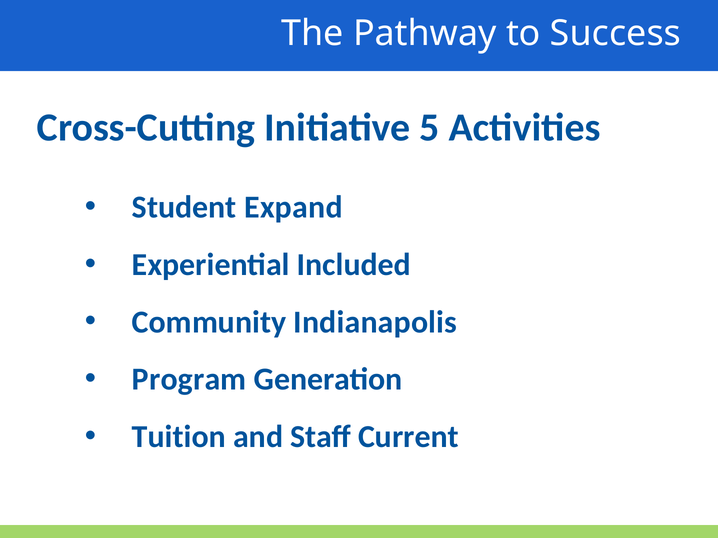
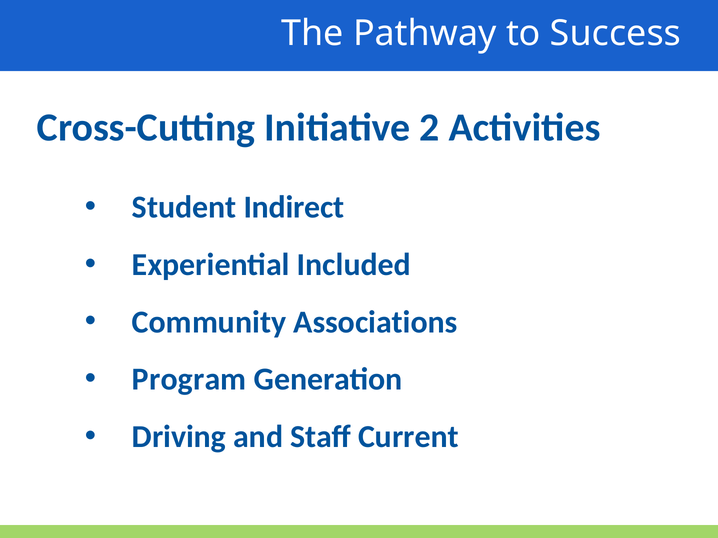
5: 5 -> 2
Expand: Expand -> Indirect
Indianapolis: Indianapolis -> Associations
Tuition: Tuition -> Driving
